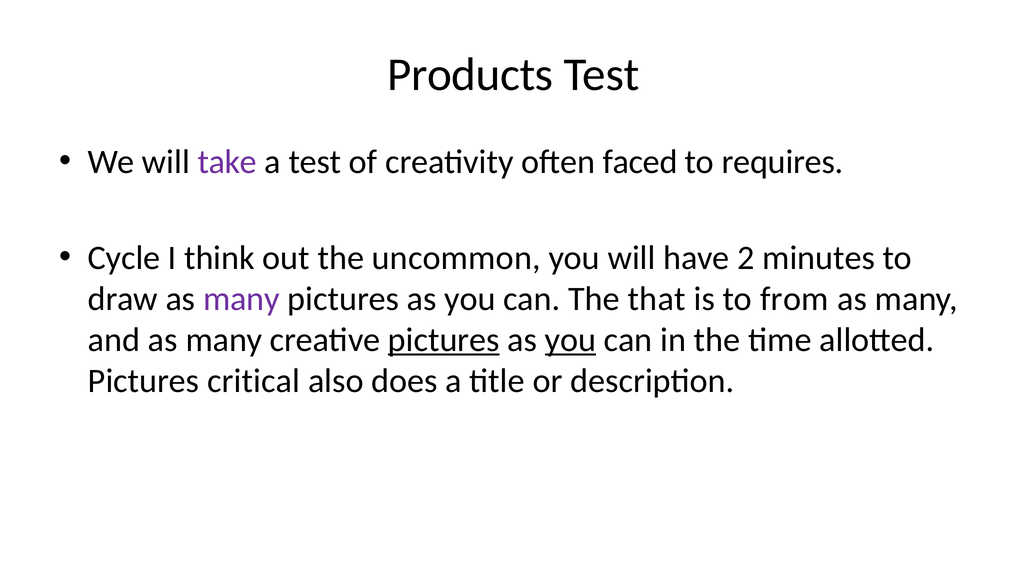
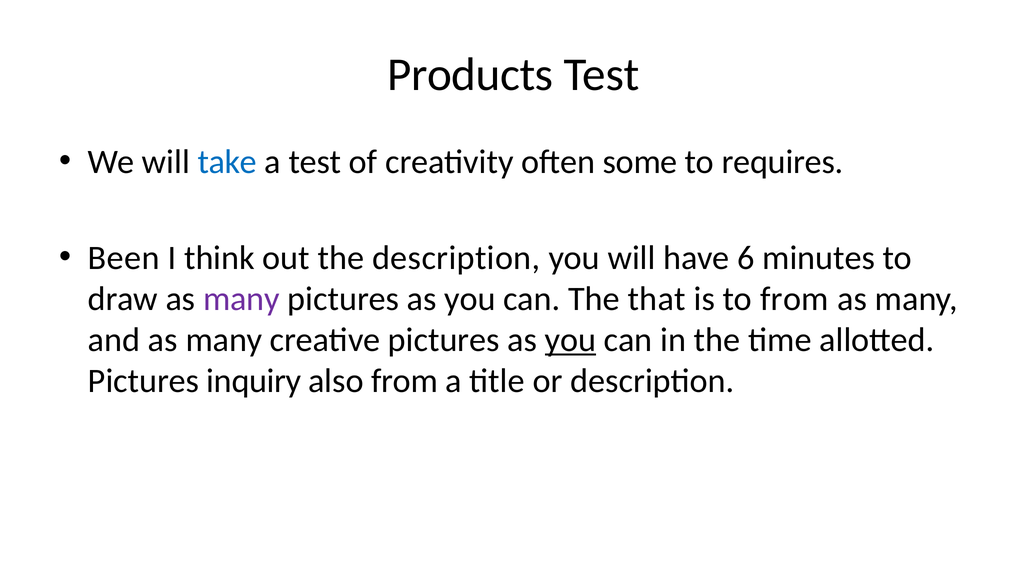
take colour: purple -> blue
faced: faced -> some
Cycle: Cycle -> Been
the uncommon: uncommon -> description
2: 2 -> 6
pictures at (444, 340) underline: present -> none
critical: critical -> inquiry
also does: does -> from
